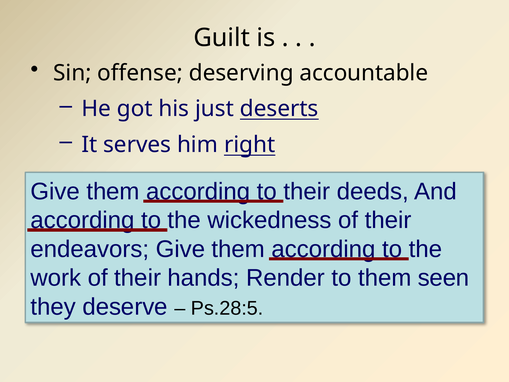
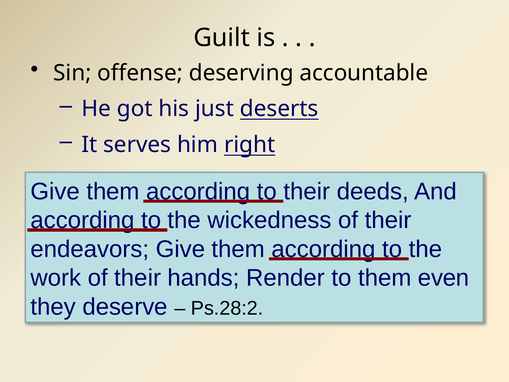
seen: seen -> even
Ps.28:5: Ps.28:5 -> Ps.28:2
